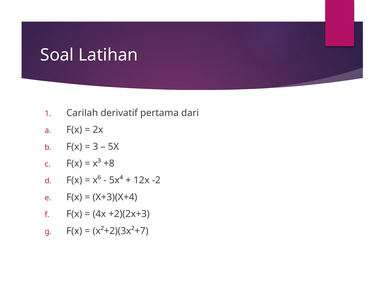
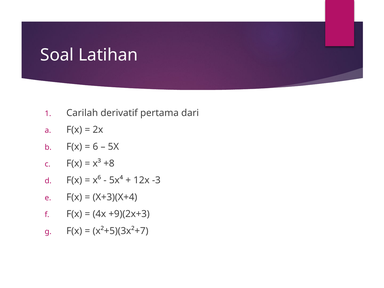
3: 3 -> 6
-2: -2 -> -3
+2)(2x+3: +2)(2x+3 -> +9)(2x+3
x²+2)(3x²+7: x²+2)(3x²+7 -> x²+5)(3x²+7
